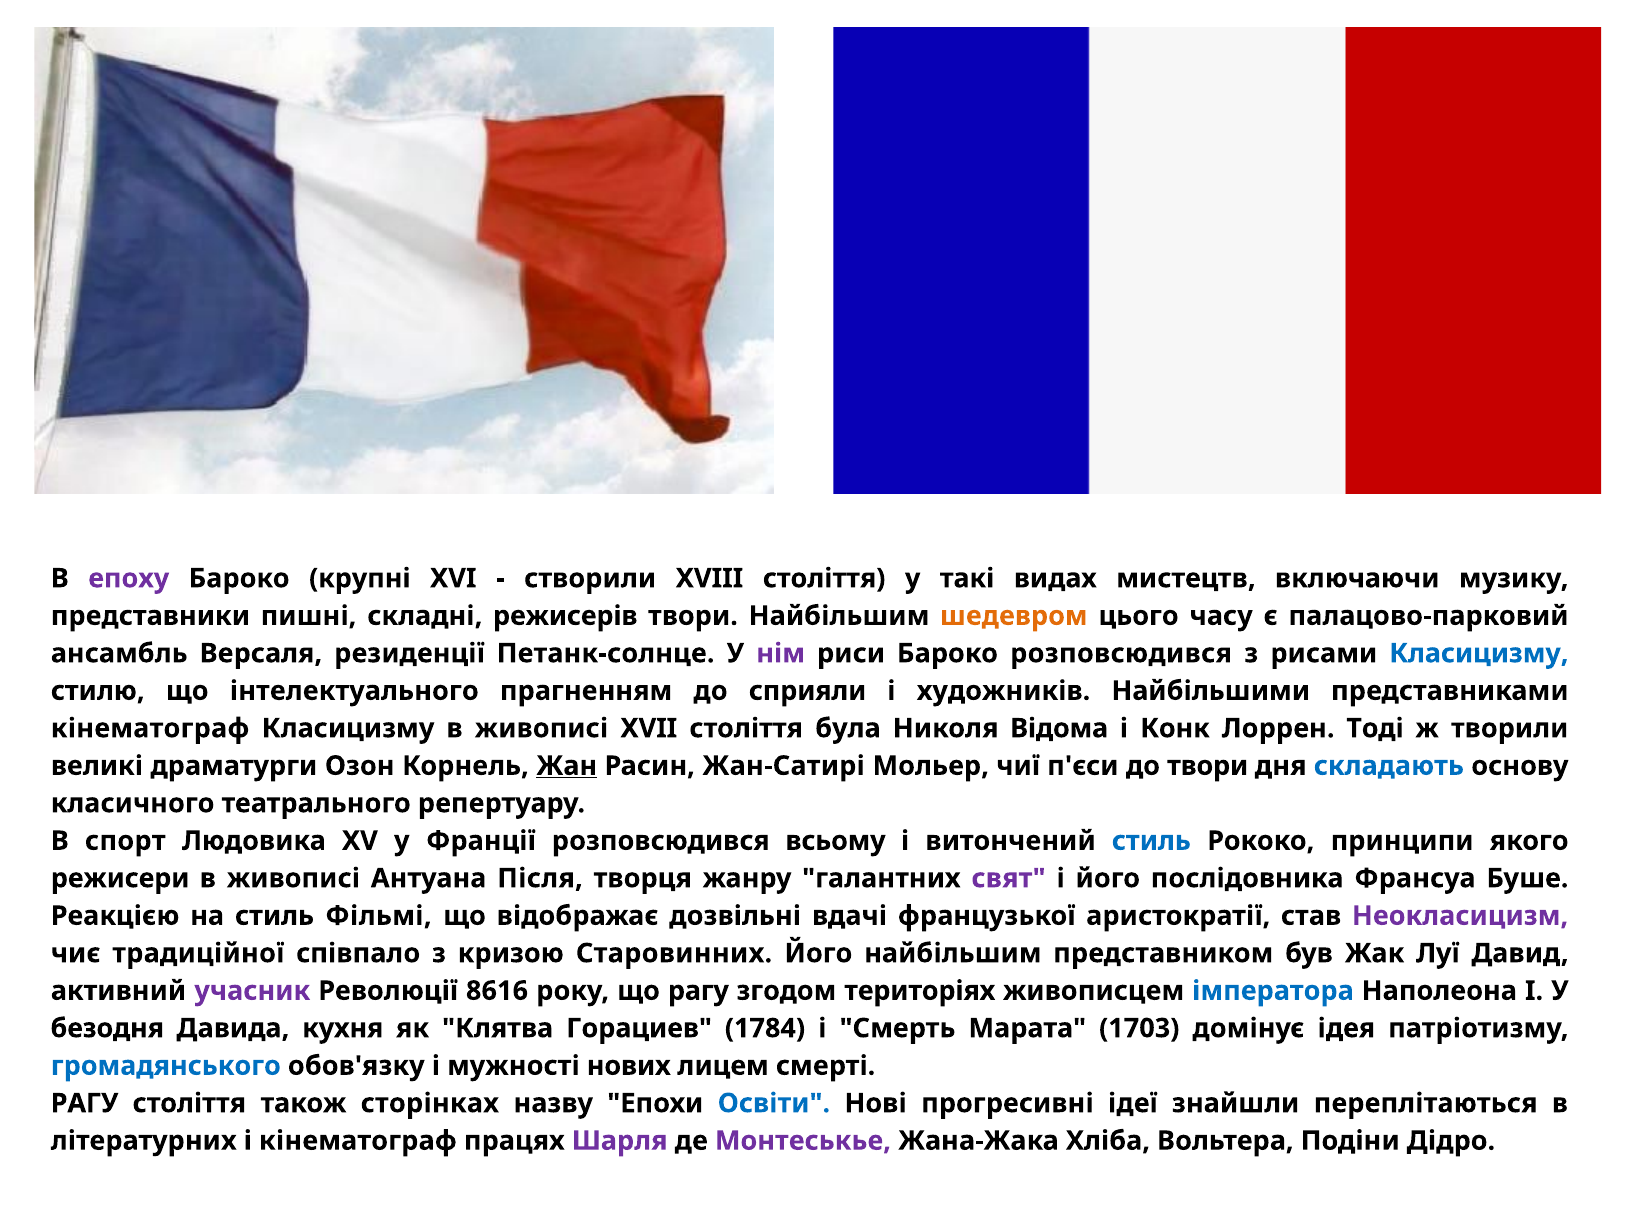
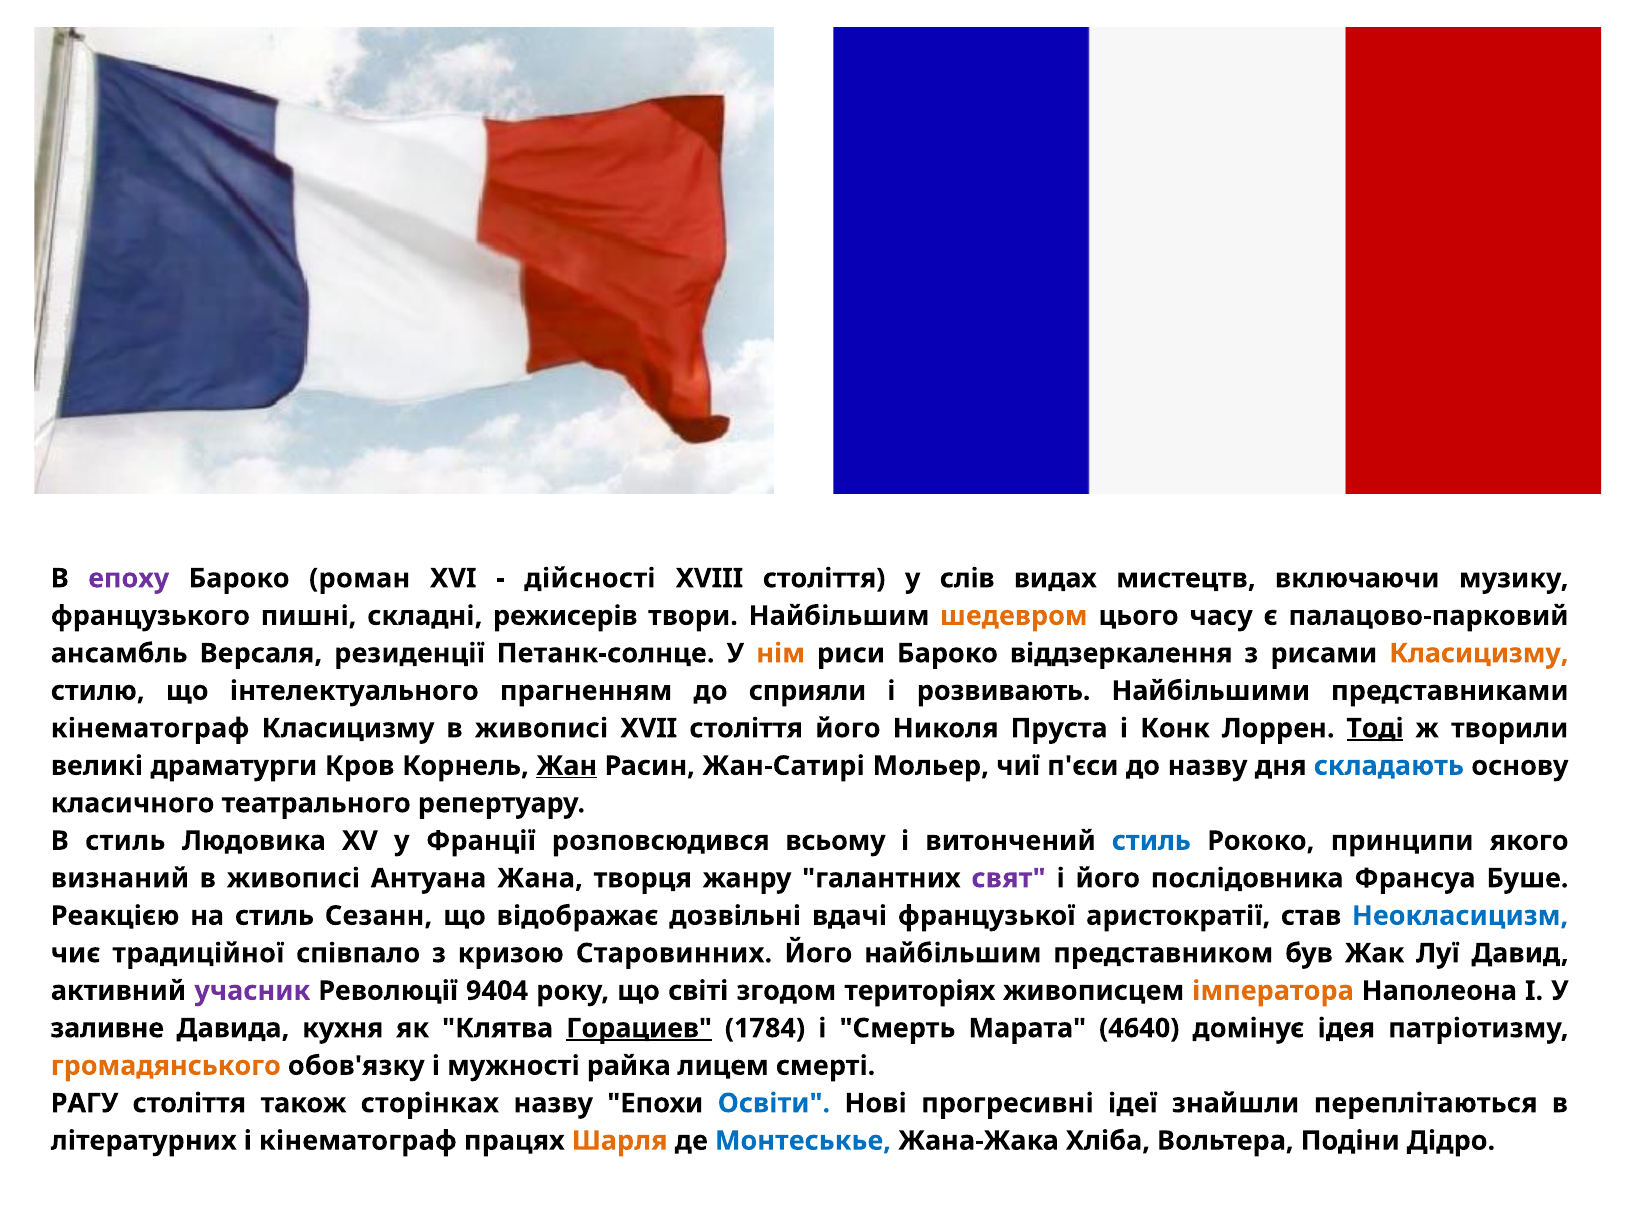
крупні: крупні -> роман
створили: створили -> дійсності
такі: такі -> слів
представники: представники -> французького
нім colour: purple -> orange
Бароко розповсюдився: розповсюдився -> віддзеркалення
Класицизму at (1479, 654) colour: blue -> orange
художників: художників -> розвивають
століття була: була -> його
Відома: Відома -> Пруста
Тоді underline: none -> present
Озон: Озон -> Кров
до твори: твори -> назву
В спорт: спорт -> стиль
режисери: режисери -> визнаний
Після: Після -> Жана
Фільмі: Фільмі -> Сезанн
Неокласицизм colour: purple -> blue
8616: 8616 -> 9404
що рагу: рагу -> світі
імператора colour: blue -> orange
безодня: безодня -> заливне
Горациев underline: none -> present
1703: 1703 -> 4640
громадянського colour: blue -> orange
нових: нових -> райка
Шарля colour: purple -> orange
Монтеськье colour: purple -> blue
